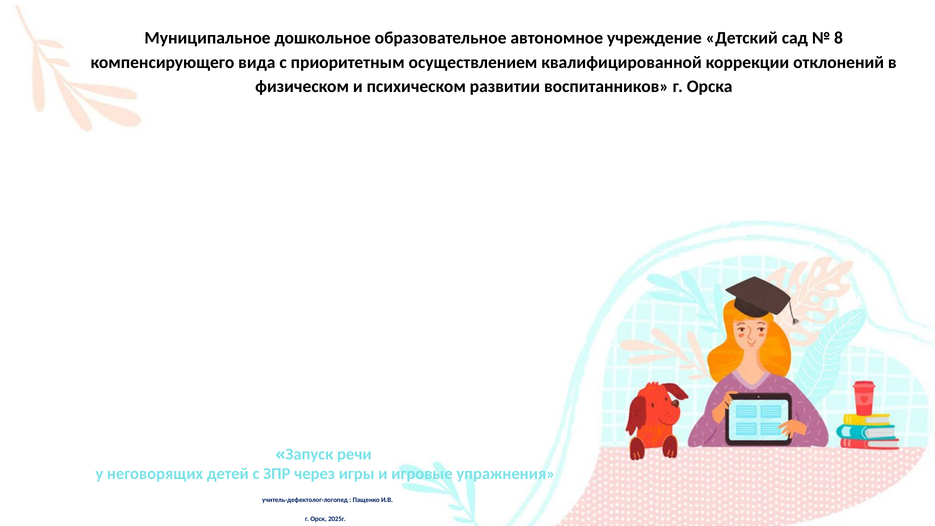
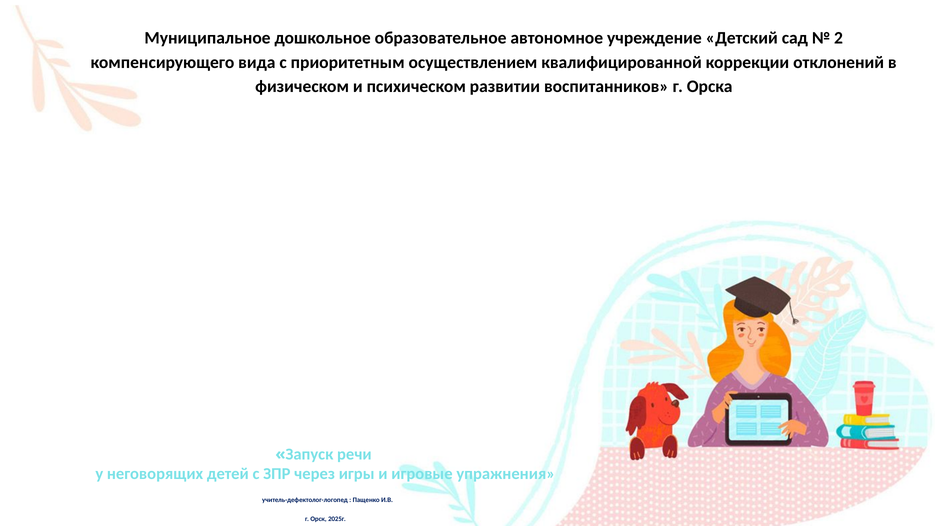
8: 8 -> 2
